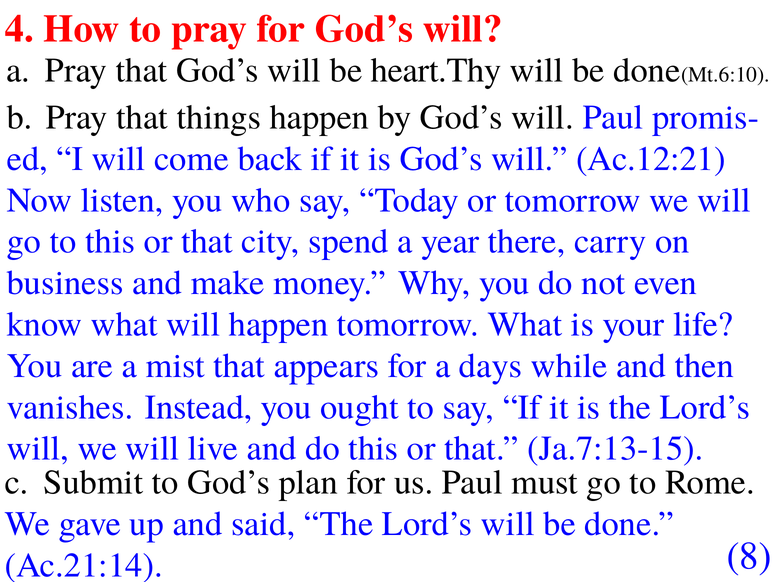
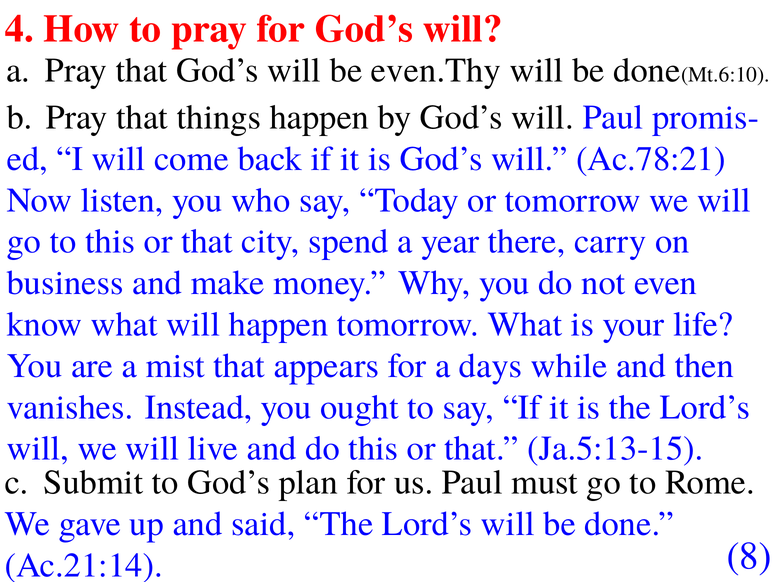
heart.Thy: heart.Thy -> even.Thy
Ac.12:21: Ac.12:21 -> Ac.78:21
Ja.7:13-15: Ja.7:13-15 -> Ja.5:13-15
